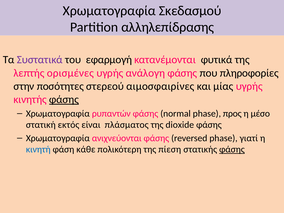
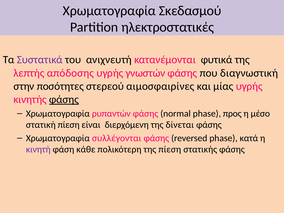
αλληλεπίδρασης: αλληλεπίδρασης -> ηλεκτροστατικές
εφαρμογή: εφαρμογή -> ανιχνευτή
ορισμένες: ορισμένες -> απόδοσης
ανάλογη: ανάλογη -> γνωστών
πληροφορίες: πληροφορίες -> διαγνωστική
στατική εκτός: εκτός -> πίεση
πλάσματος: πλάσματος -> διερχόμενη
dioxide: dioxide -> δίνεται
ανιχνεύονται: ανιχνεύονται -> συλλέγονται
γιατί: γιατί -> κατά
κινητή colour: blue -> purple
φάσης at (232, 149) underline: present -> none
